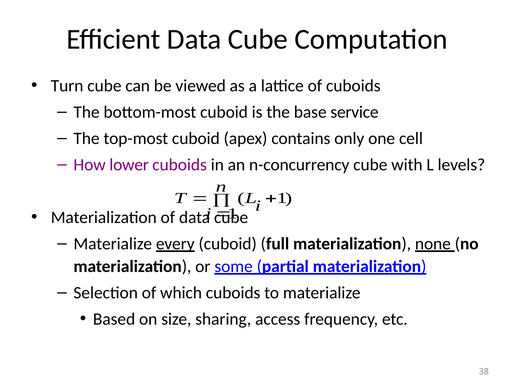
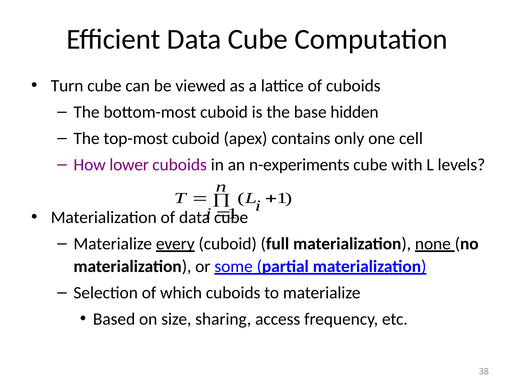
service: service -> hidden
n-concurrency: n-concurrency -> n-experiments
